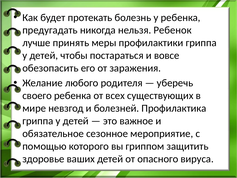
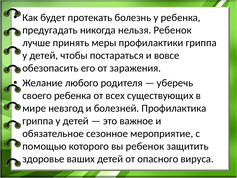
вы гриппом: гриппом -> ребенок
